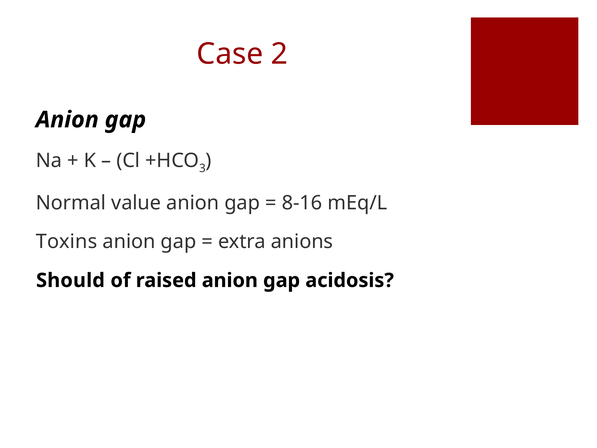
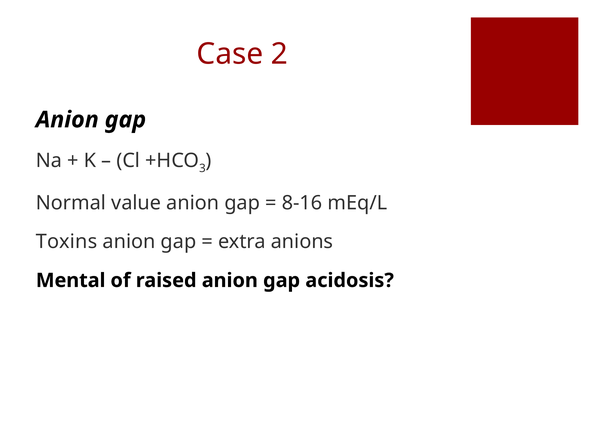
Should: Should -> Mental
